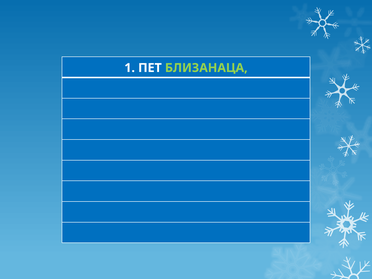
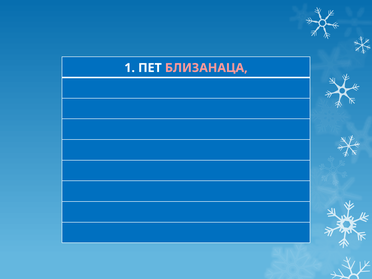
БЛИЗАНАЦА colour: light green -> pink
